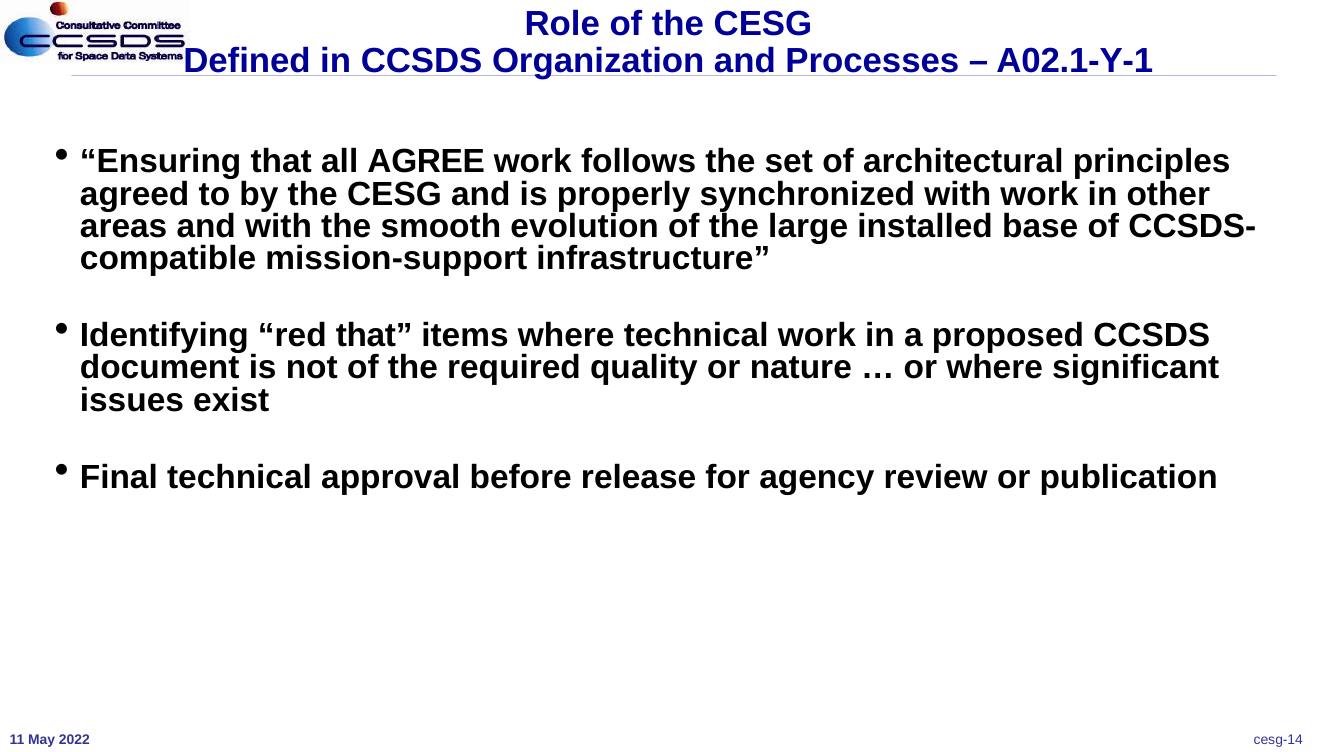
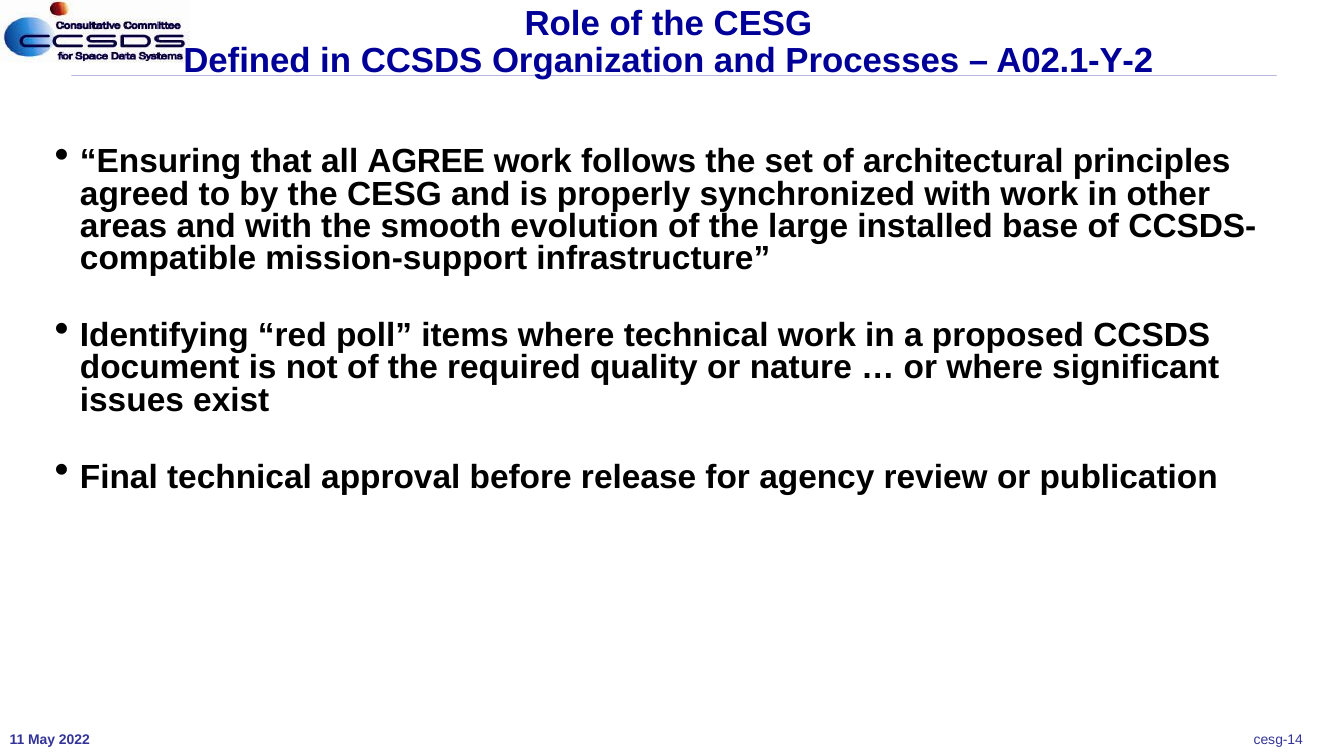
A02.1-Y-1: A02.1-Y-1 -> A02.1-Y-2
red that: that -> poll
